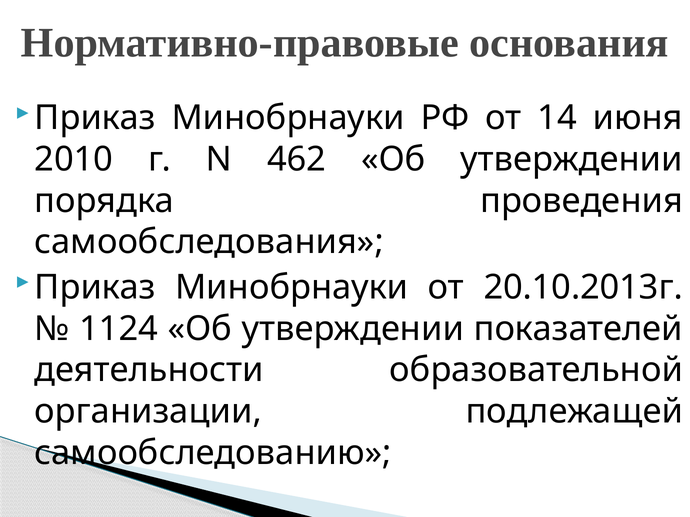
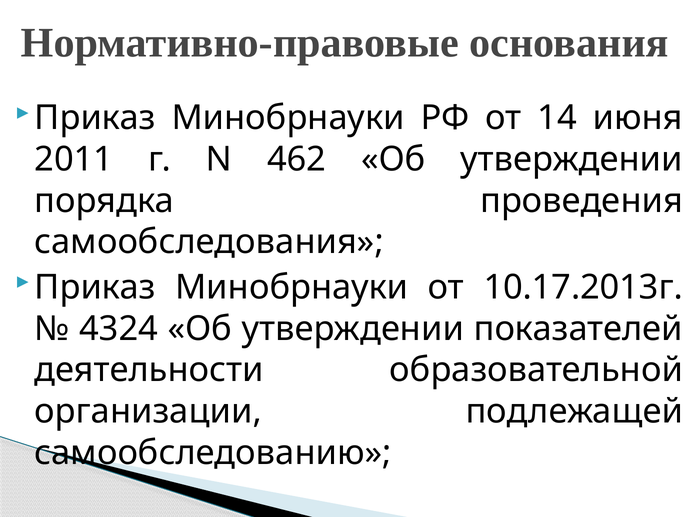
2010: 2010 -> 2011
20.10.2013г: 20.10.2013г -> 10.17.2013г
1124: 1124 -> 4324
